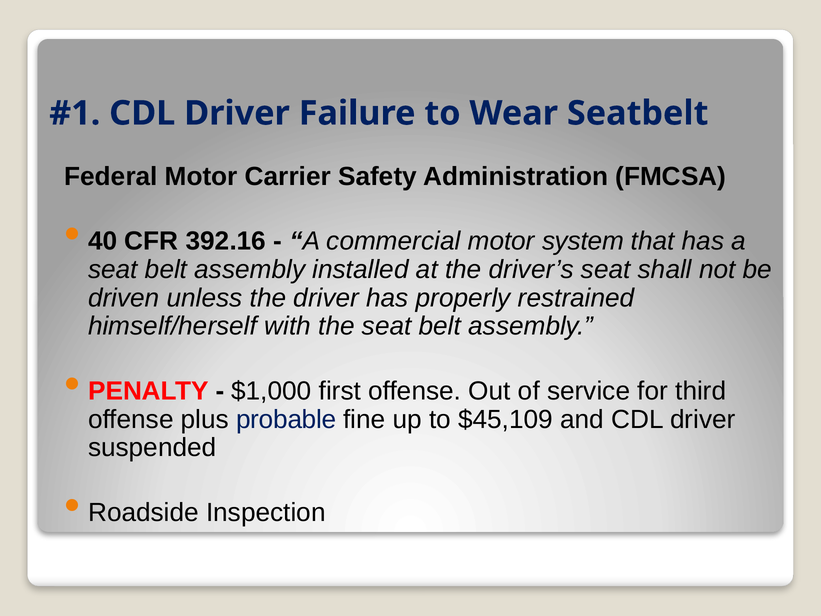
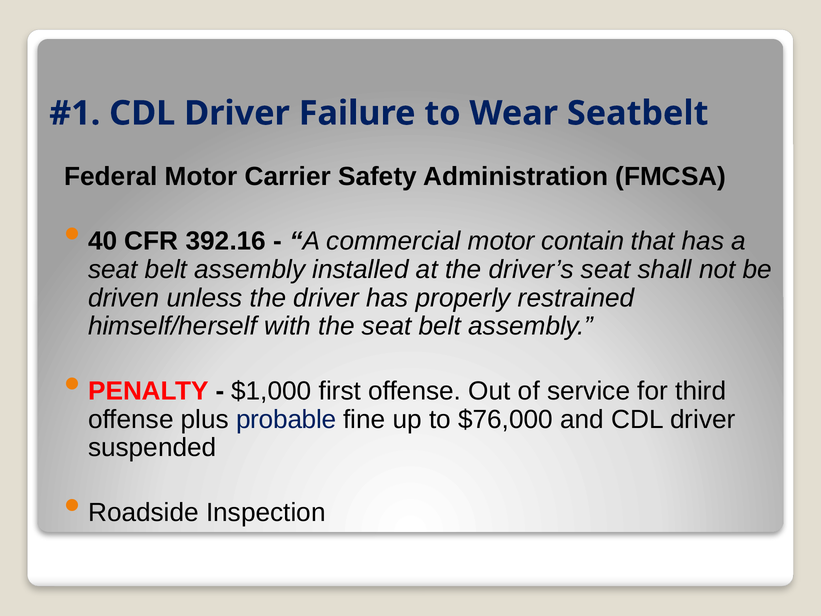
system: system -> contain
$45,109: $45,109 -> $76,000
